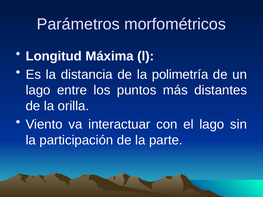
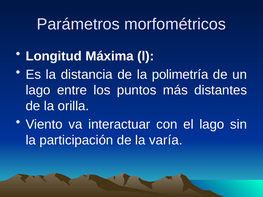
parte: parte -> varía
